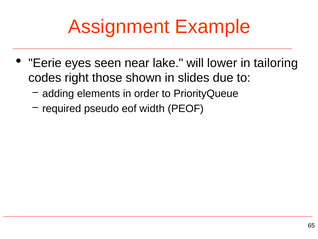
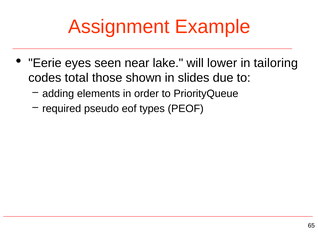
right: right -> total
width: width -> types
